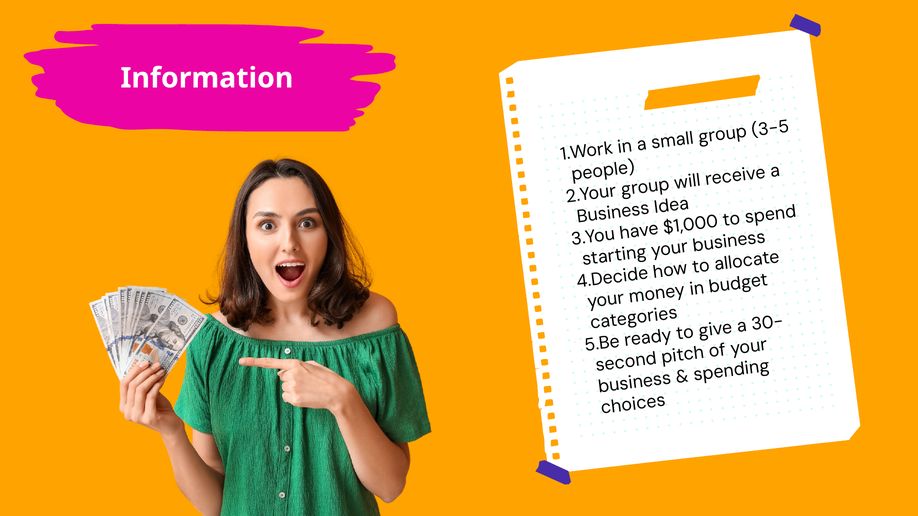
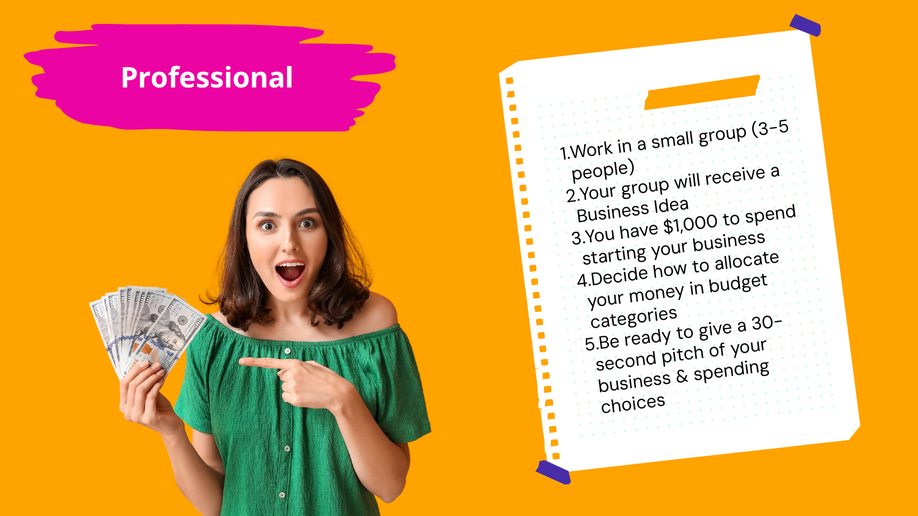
Information: Information -> Professional
